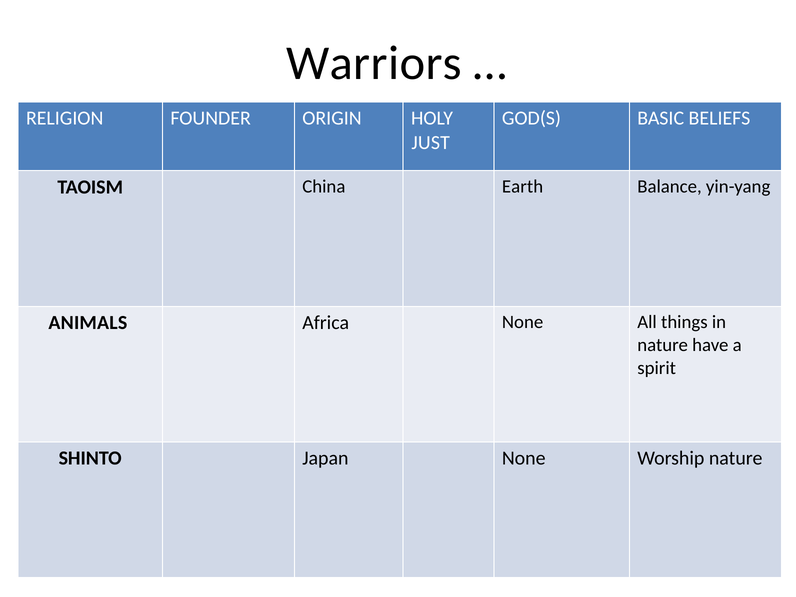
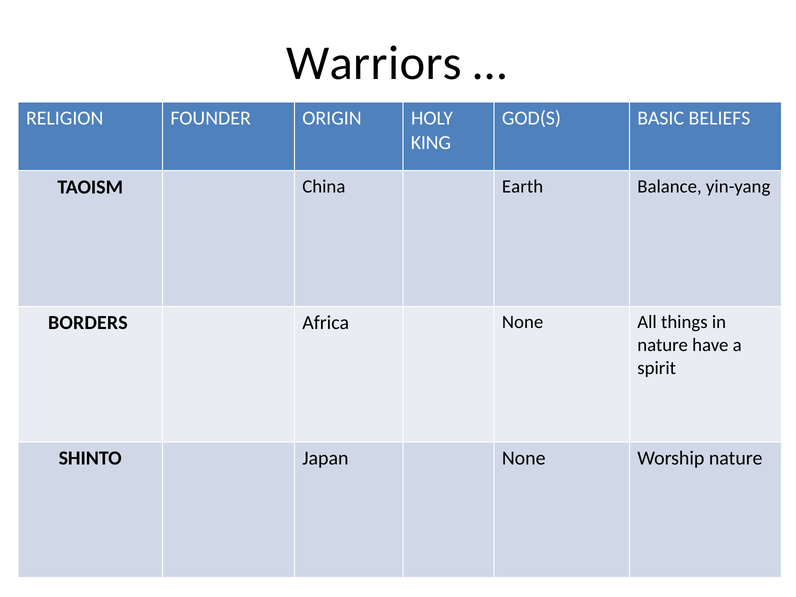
JUST: JUST -> KING
ANIMALS: ANIMALS -> BORDERS
